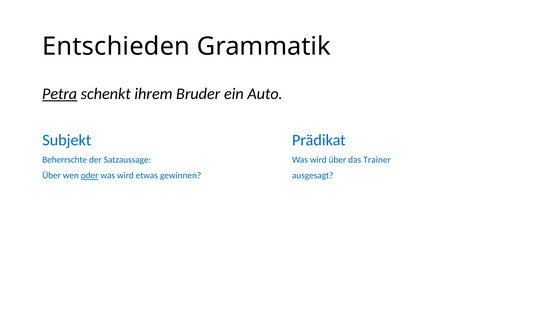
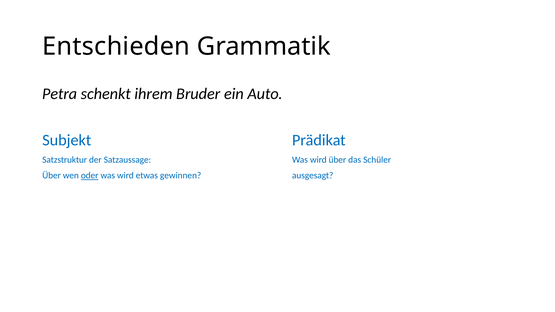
Petra underline: present -> none
Beherrschte: Beherrschte -> Satzstruktur
Trainer: Trainer -> Schüler
